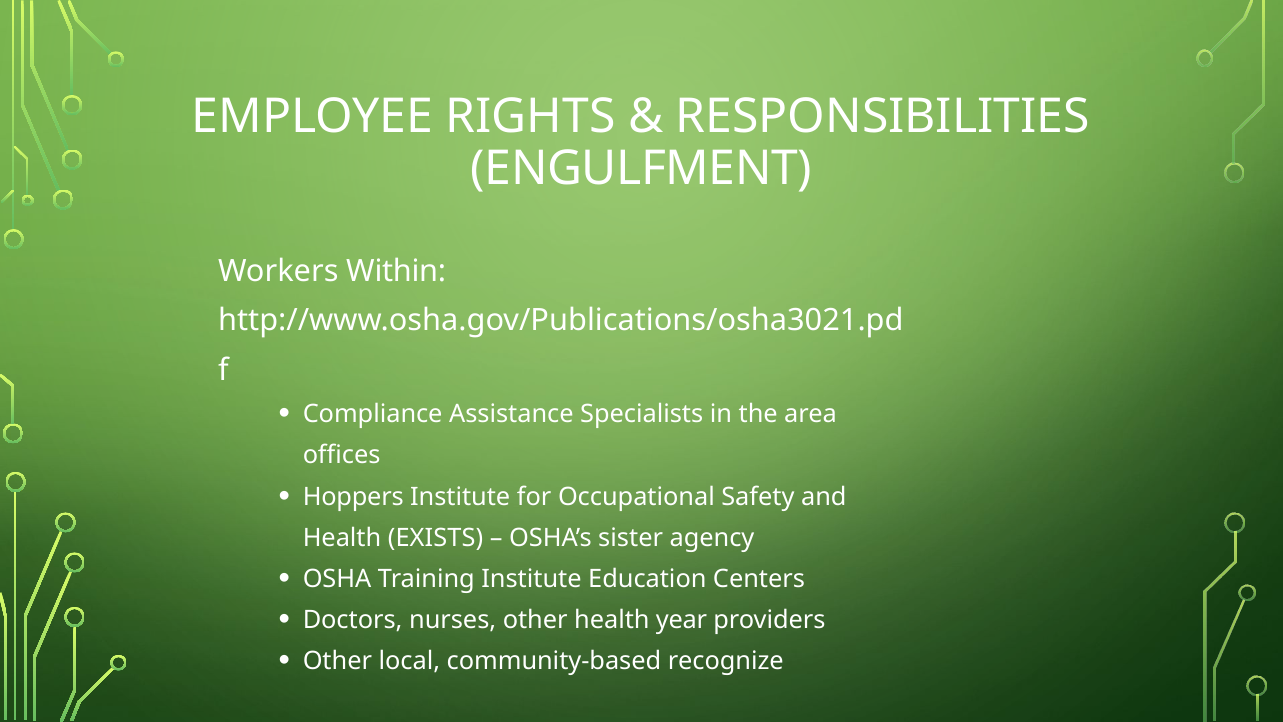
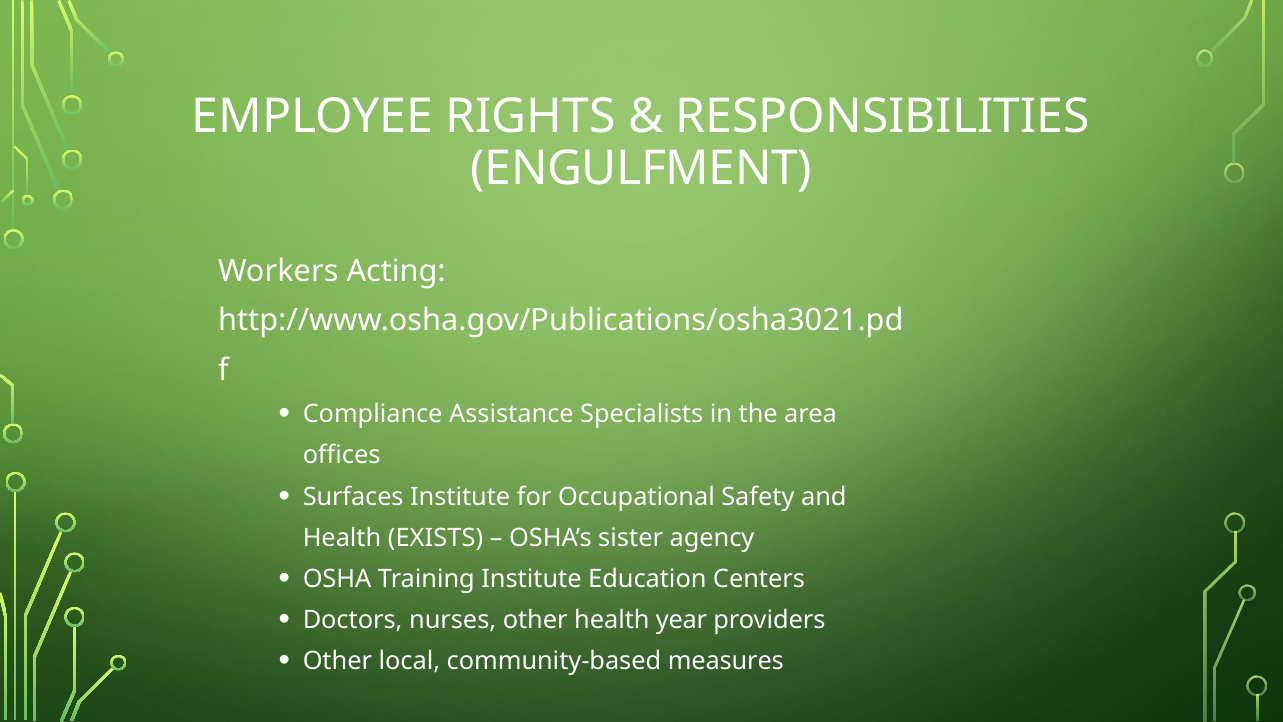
Within: Within -> Acting
Hoppers: Hoppers -> Surfaces
recognize: recognize -> measures
